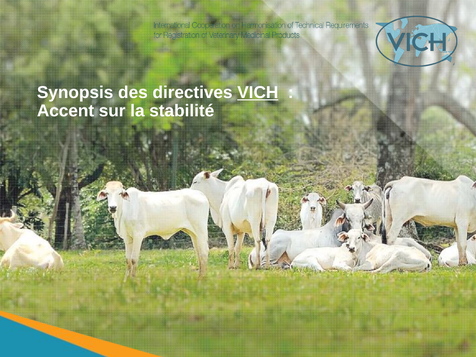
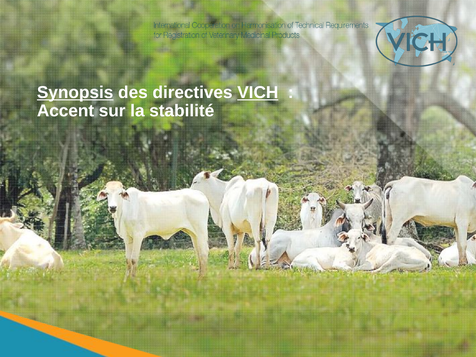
Synopsis underline: none -> present
